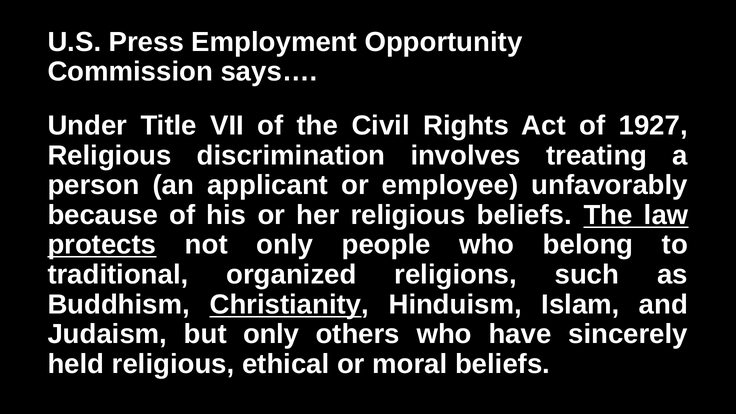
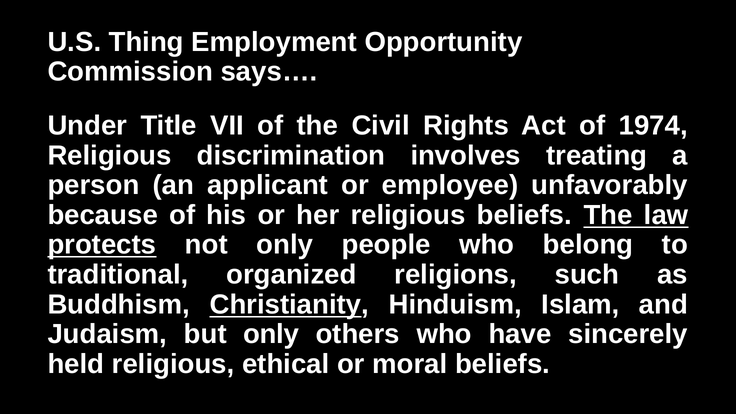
Press: Press -> Thing
1927: 1927 -> 1974
